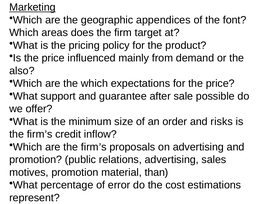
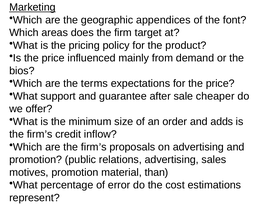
also: also -> bios
the which: which -> terms
possible: possible -> cheaper
risks: risks -> adds
